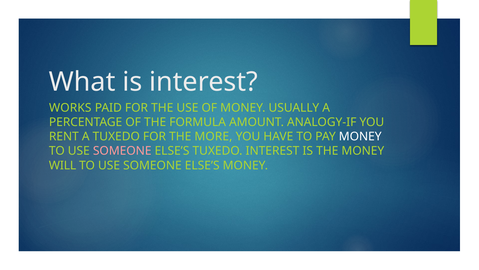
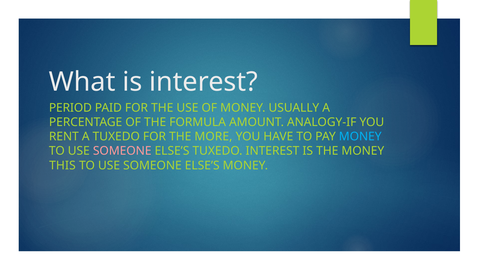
WORKS: WORKS -> PERIOD
MONEY at (360, 136) colour: white -> light blue
WILL: WILL -> THIS
